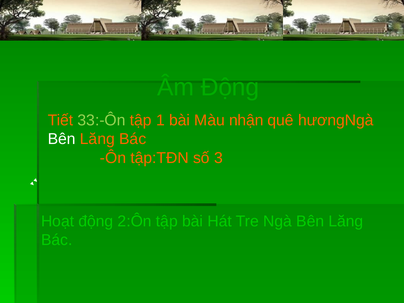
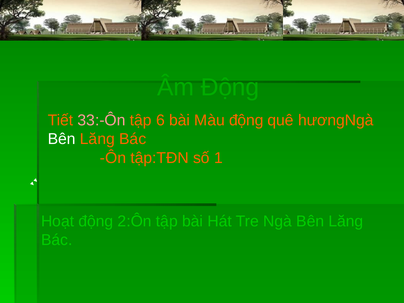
33:-Ôn colour: light green -> pink
1: 1 -> 6
Màu nhận: nhận -> động
3: 3 -> 1
